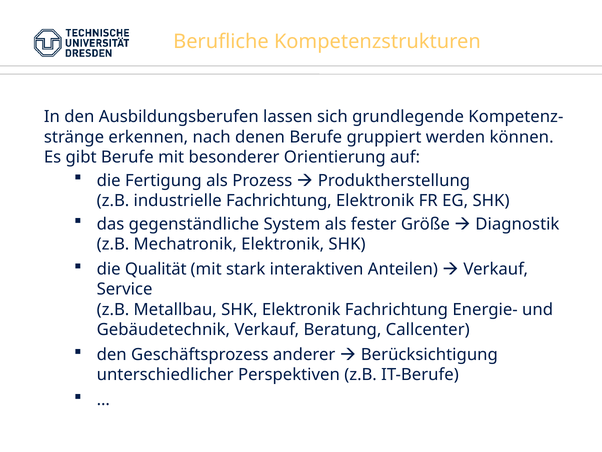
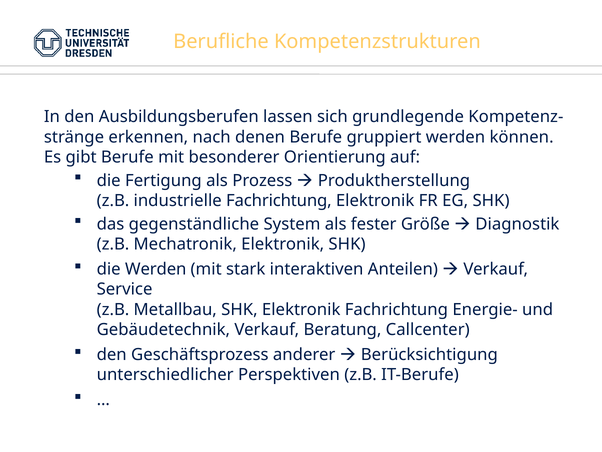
die Qualität: Qualität -> Werden
